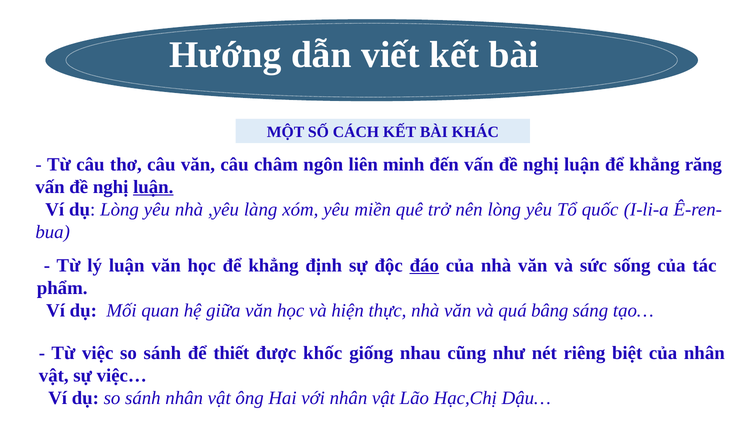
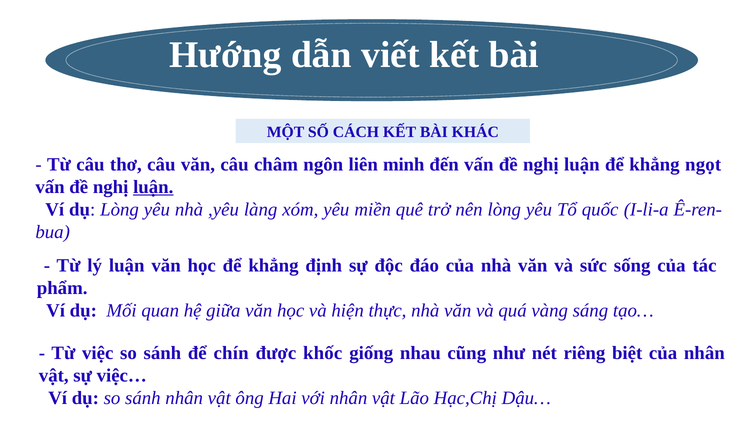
răng: răng -> ngọt
đáo underline: present -> none
bâng: bâng -> vàng
thiết: thiết -> chín
